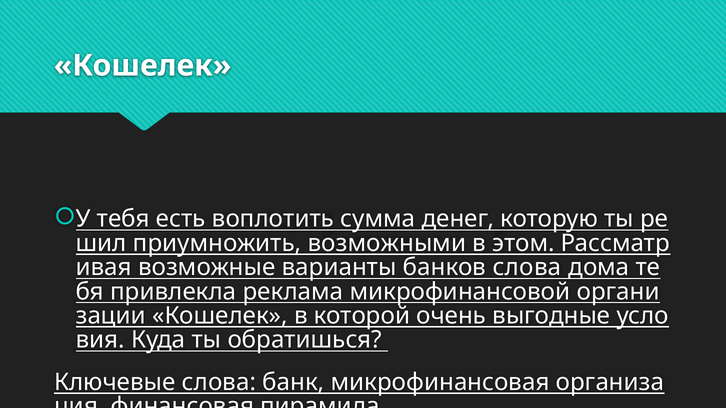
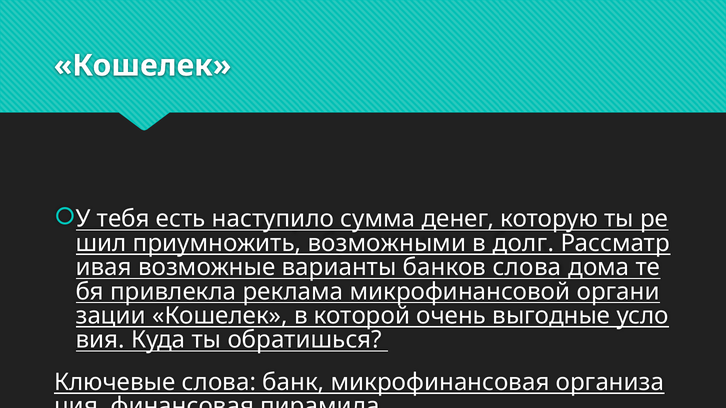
воплотить: воплотить -> наступило
этом: этом -> долг
